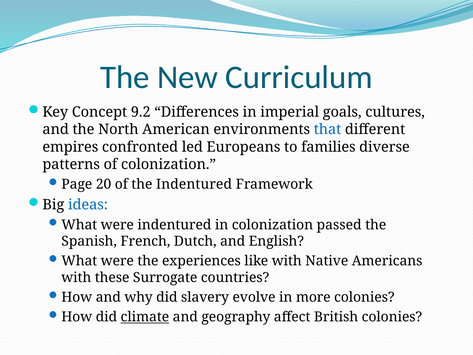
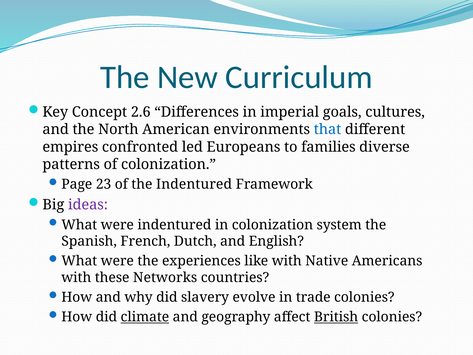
9.2: 9.2 -> 2.6
20: 20 -> 23
ideas colour: blue -> purple
passed: passed -> system
Surrogate: Surrogate -> Networks
more: more -> trade
British underline: none -> present
